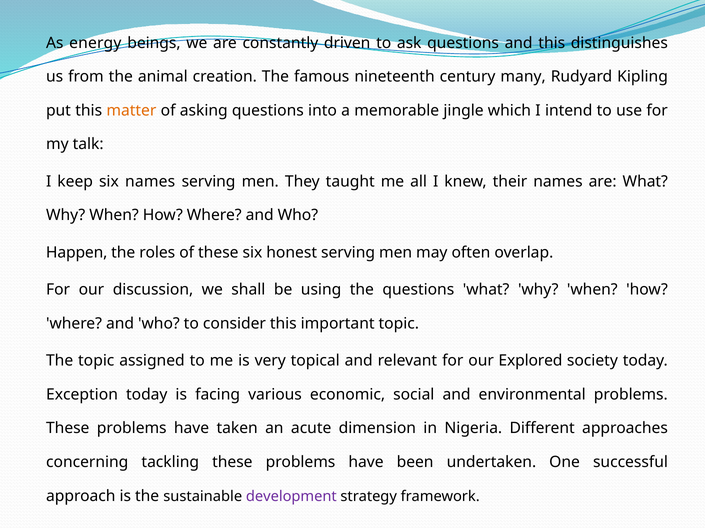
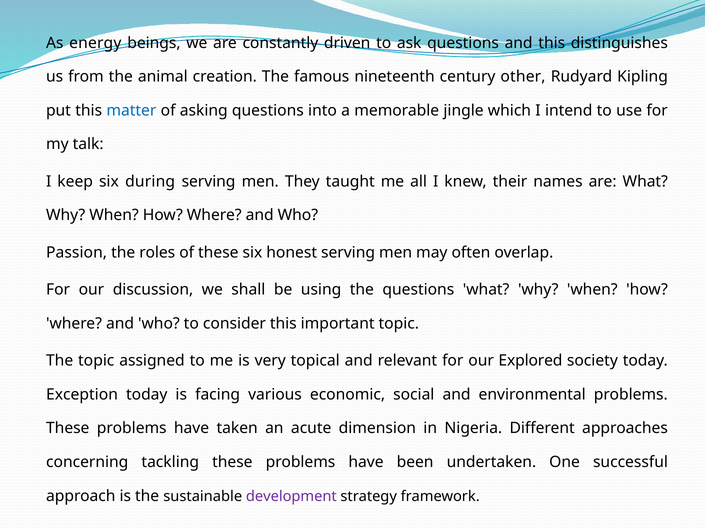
many: many -> other
matter colour: orange -> blue
six names: names -> during
Happen: Happen -> Passion
